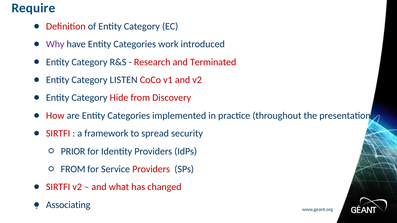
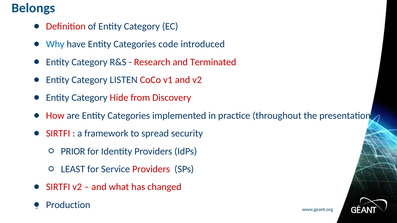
Require: Require -> Belongs
Why colour: purple -> blue
work: work -> code
FROM at (73, 169): FROM -> LEAST
Associating: Associating -> Production
